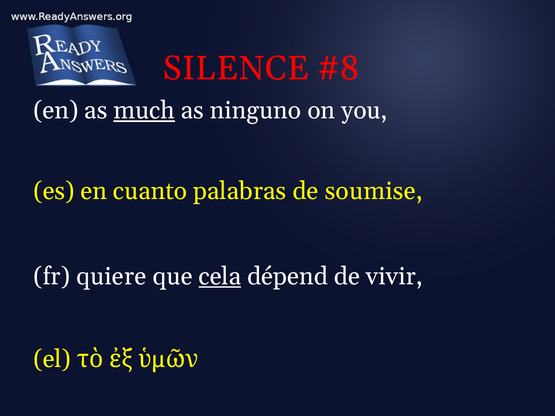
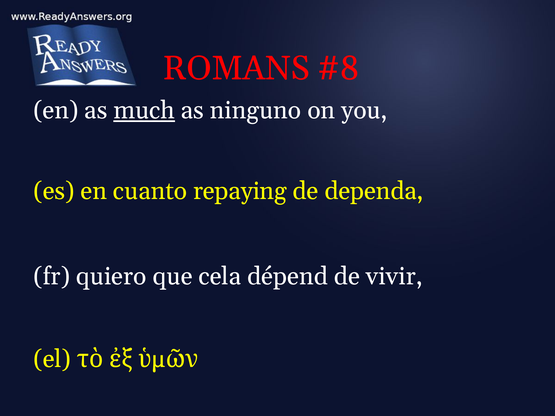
SILENCE: SILENCE -> ROMANS
palabras: palabras -> repaying
soumise: soumise -> dependa
quiere: quiere -> quiero
cela underline: present -> none
